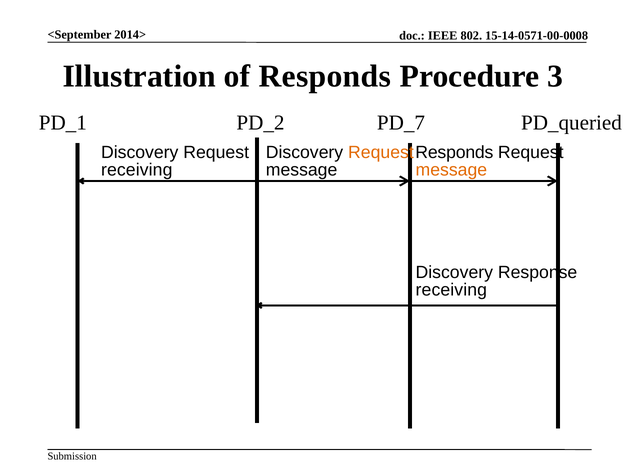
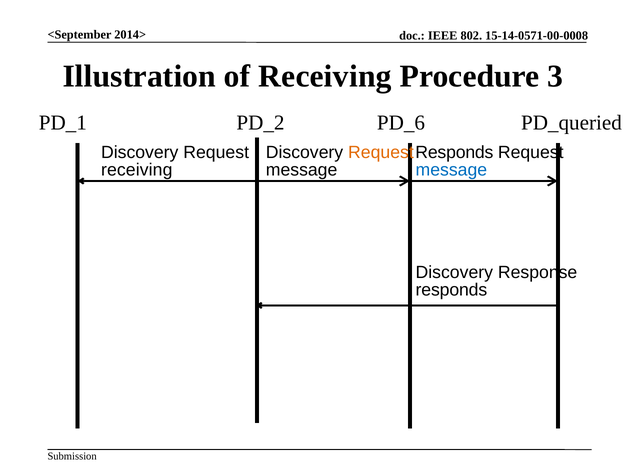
of Responds: Responds -> Receiving
PD_7: PD_7 -> PD_6
message at (451, 170) colour: orange -> blue
receiving at (451, 290): receiving -> responds
